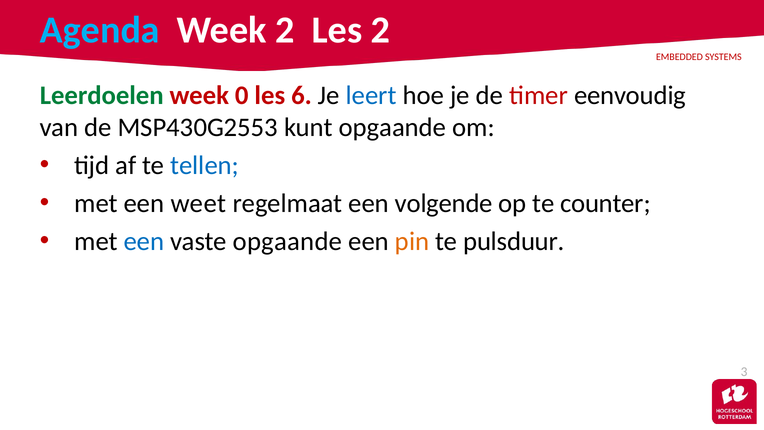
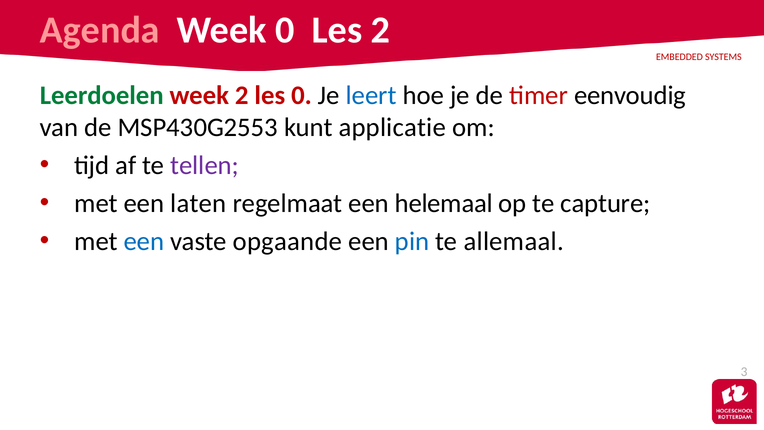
Agenda colour: light blue -> pink
Week 2: 2 -> 0
week 0: 0 -> 2
les 6: 6 -> 0
kunt opgaande: opgaande -> applicatie
tellen colour: blue -> purple
weet: weet -> laten
volgende: volgende -> helemaal
counter: counter -> capture
pin colour: orange -> blue
pulsduur: pulsduur -> allemaal
